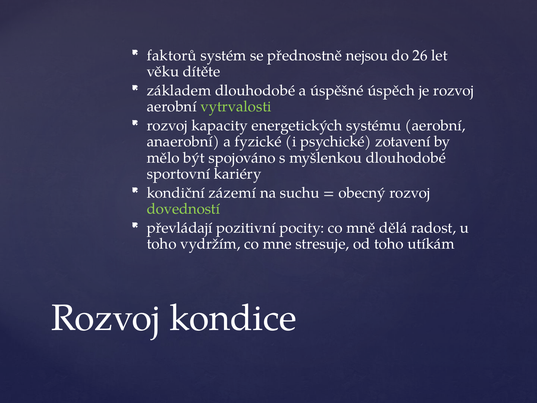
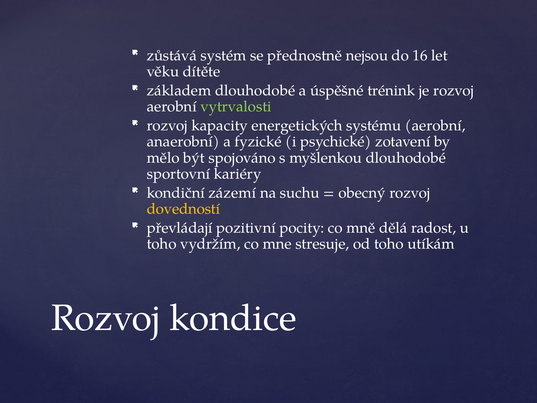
faktorů: faktorů -> zůstává
26: 26 -> 16
úspěch: úspěch -> trénink
dovedností colour: light green -> yellow
